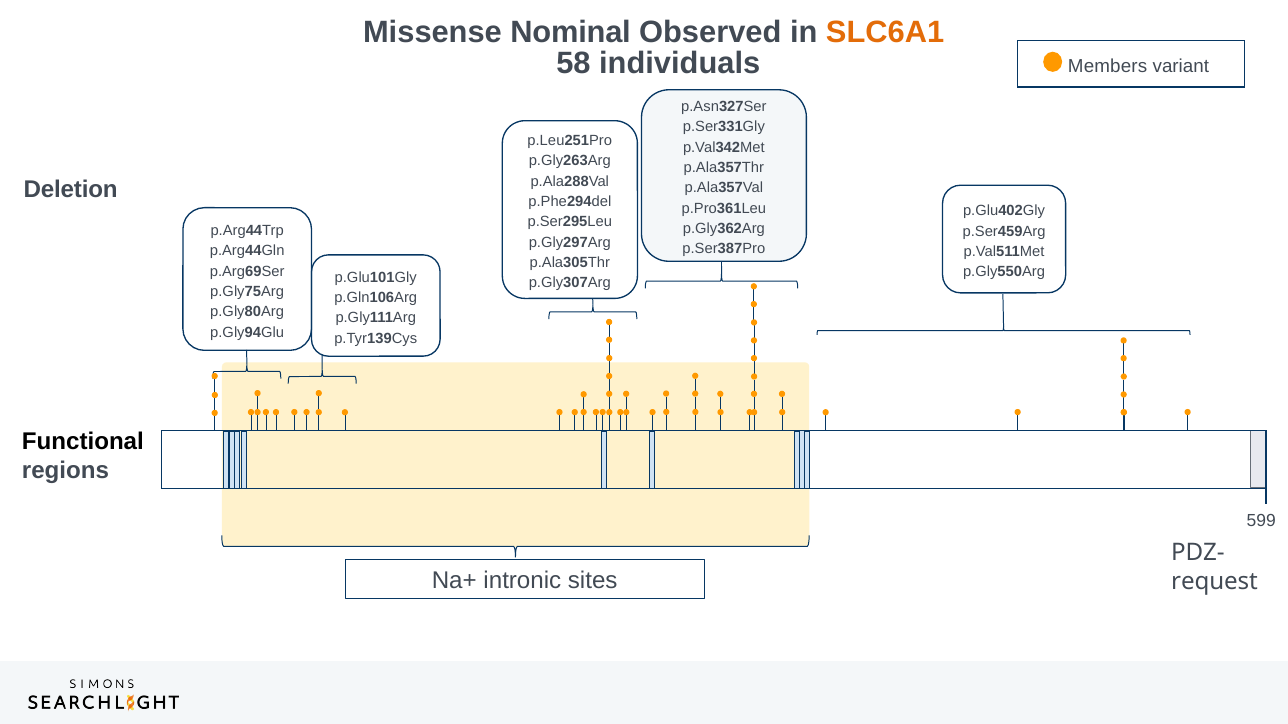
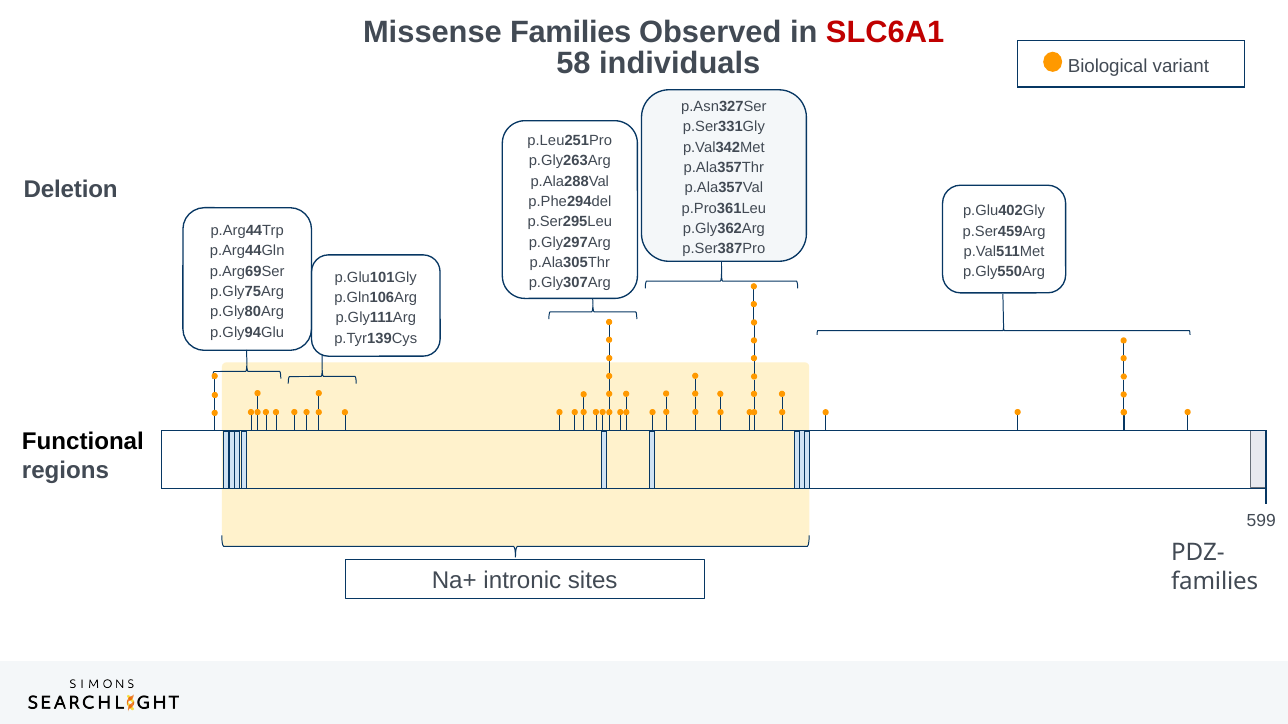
Missense Nominal: Nominal -> Families
SLC6A1 colour: orange -> red
Members: Members -> Biological
request at (1215, 582): request -> families
